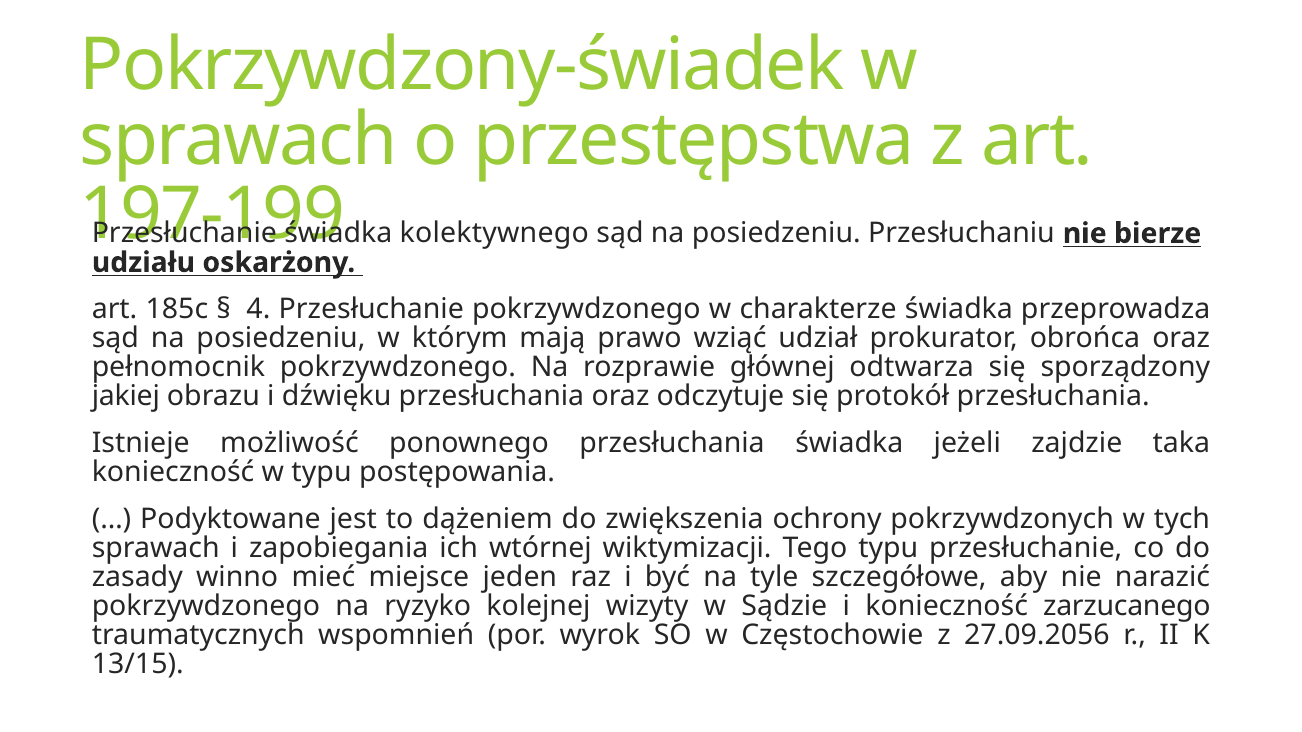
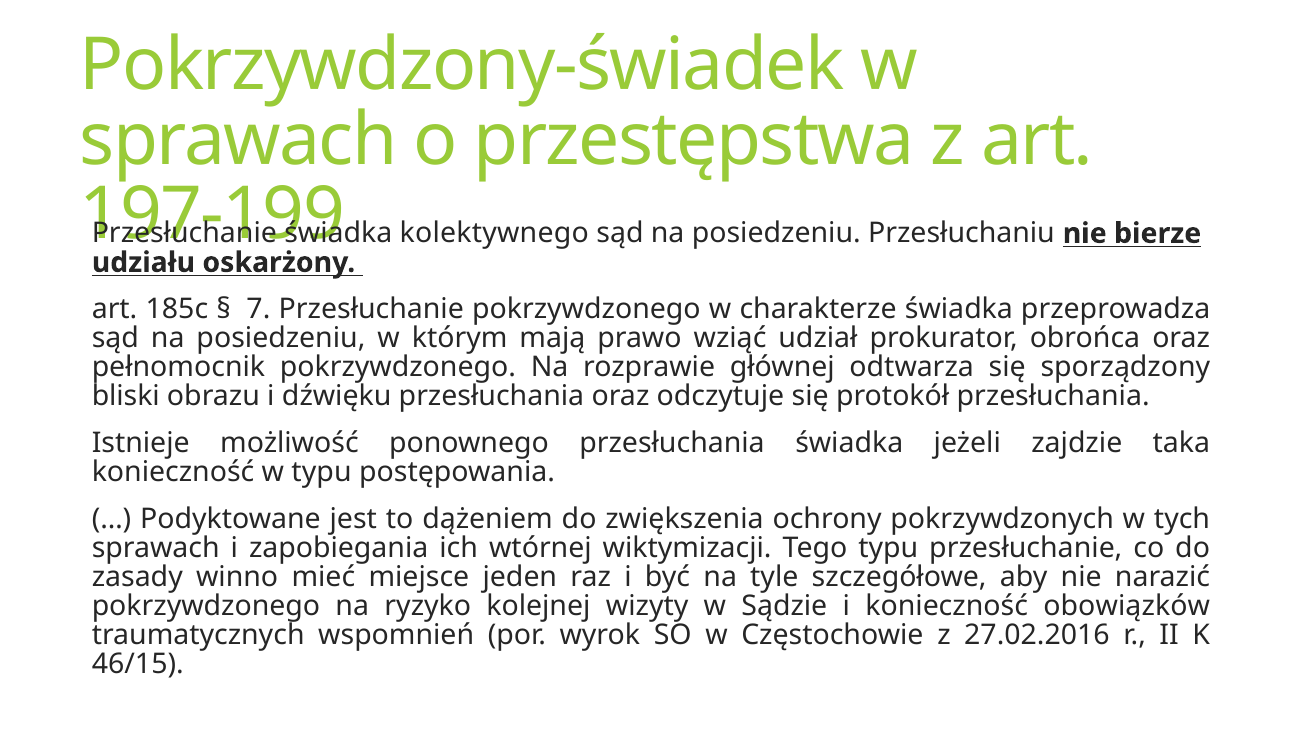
4: 4 -> 7
jakiej: jakiej -> bliski
zarzucanego: zarzucanego -> obowiązków
27.09.2056: 27.09.2056 -> 27.02.2016
13/15: 13/15 -> 46/15
